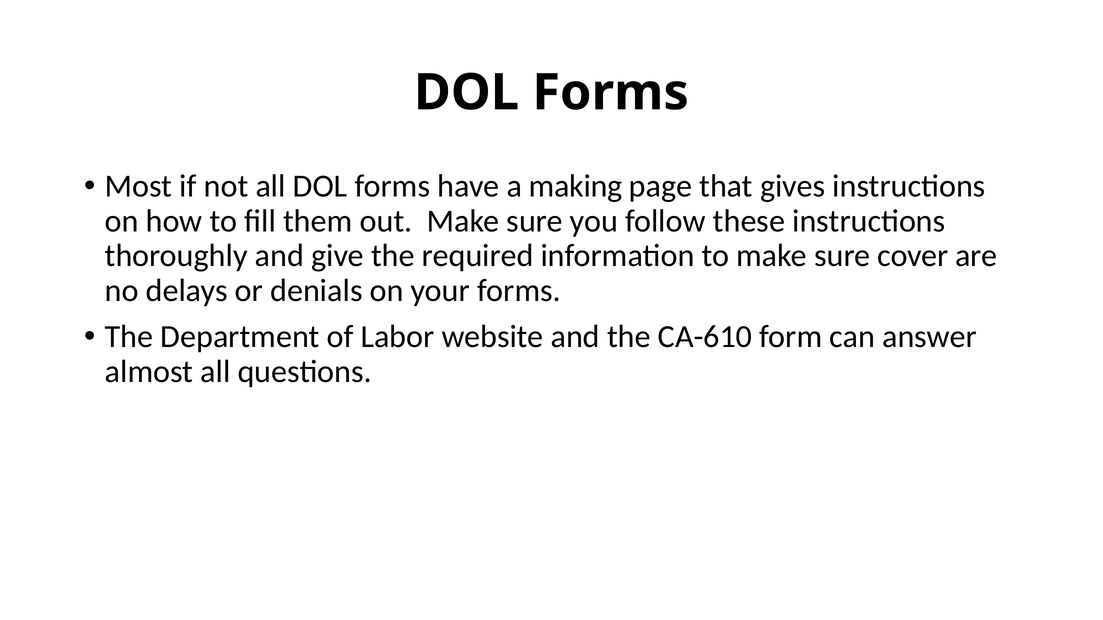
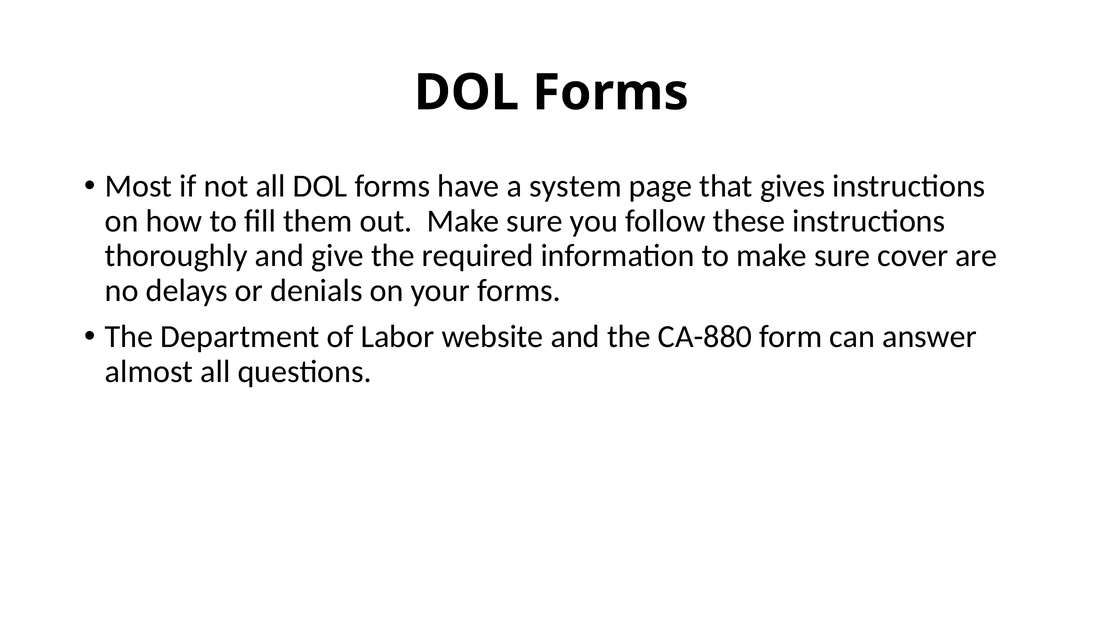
making: making -> system
CA-610: CA-610 -> CA-880
